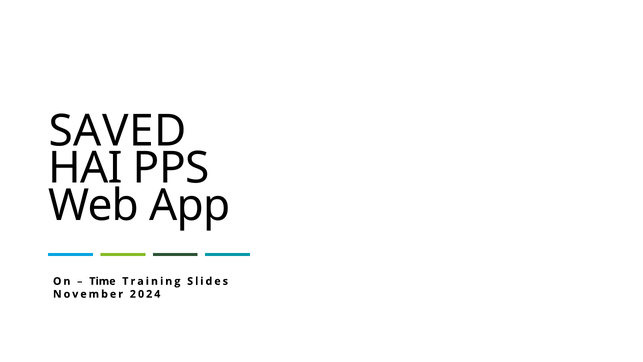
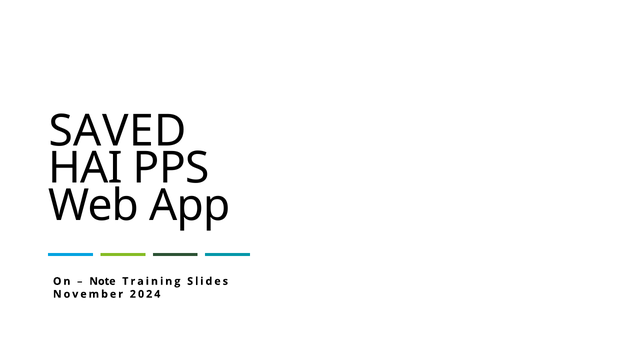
Time: Time -> Note
